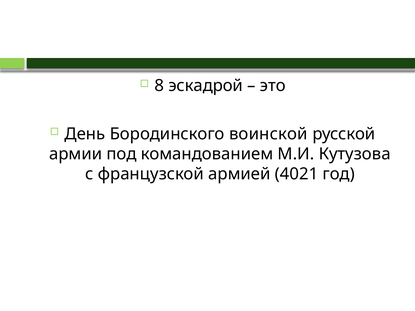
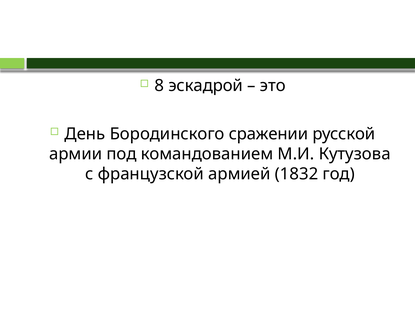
воинской: воинской -> сражении
4021: 4021 -> 1832
